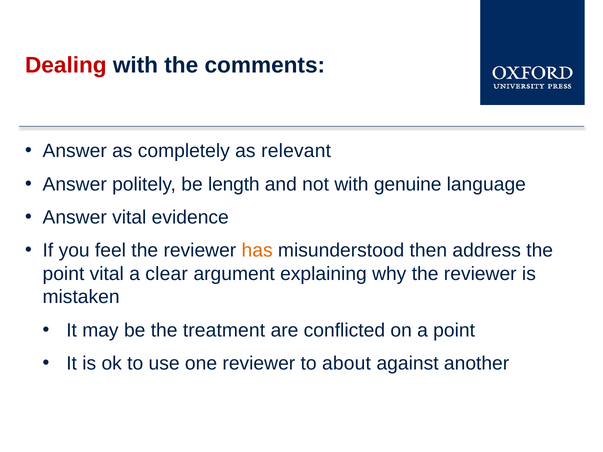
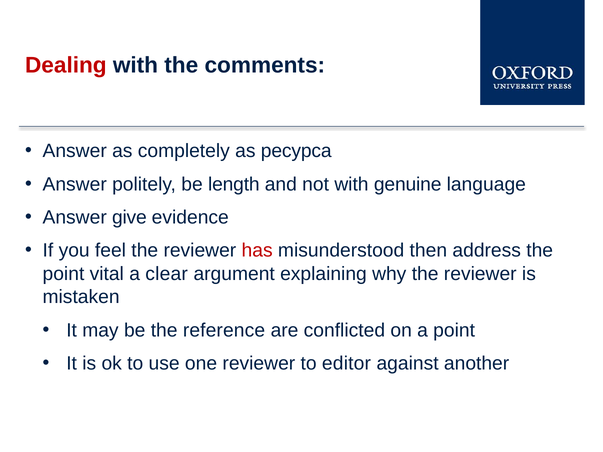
relevant: relevant -> ресурса
Answer vital: vital -> give
has colour: orange -> red
treatment: treatment -> reference
about: about -> editor
